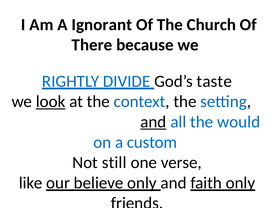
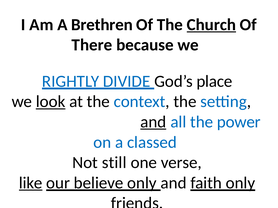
Ignorant: Ignorant -> Brethren
Church underline: none -> present
taste: taste -> place
would: would -> power
custom: custom -> classed
like underline: none -> present
